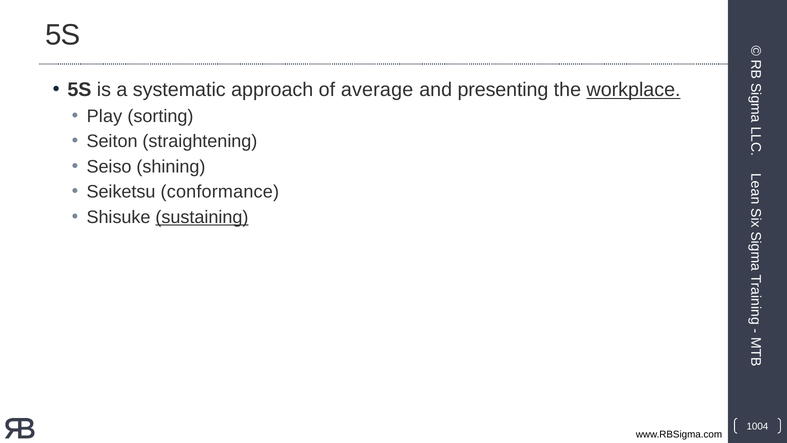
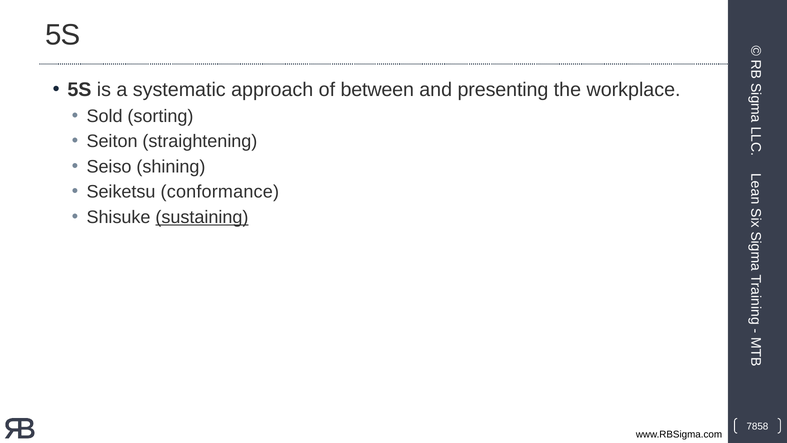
average: average -> between
workplace underline: present -> none
Play: Play -> Sold
1004: 1004 -> 7858
